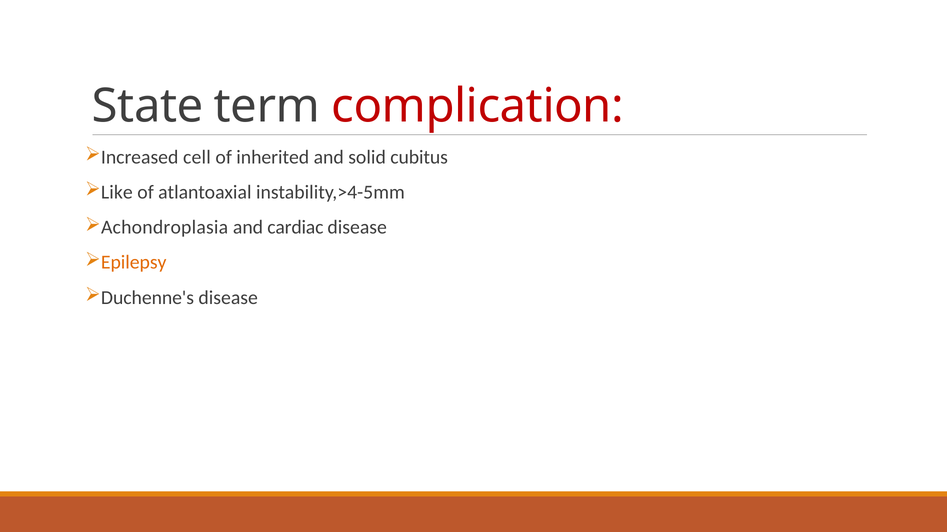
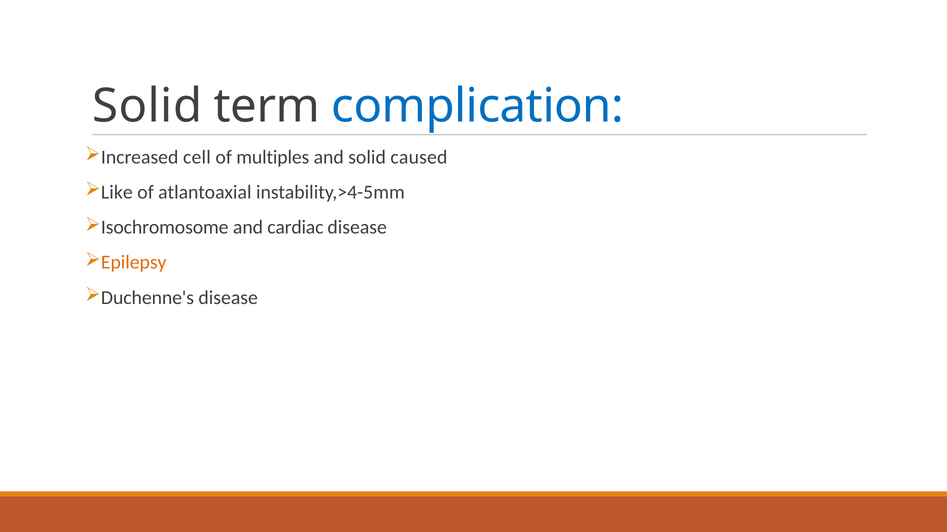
State at (148, 106): State -> Solid
complication colour: red -> blue
inherited: inherited -> multiples
cubitus: cubitus -> caused
Achondroplasia: Achondroplasia -> Isochromosome
